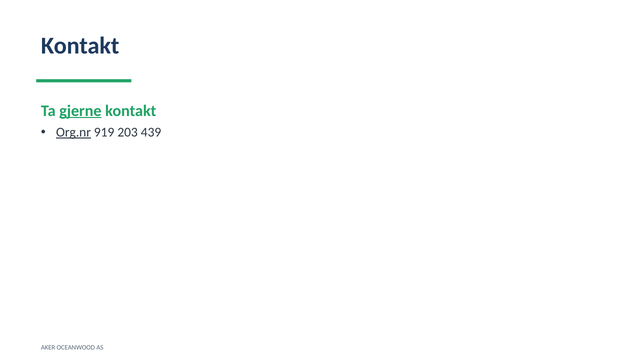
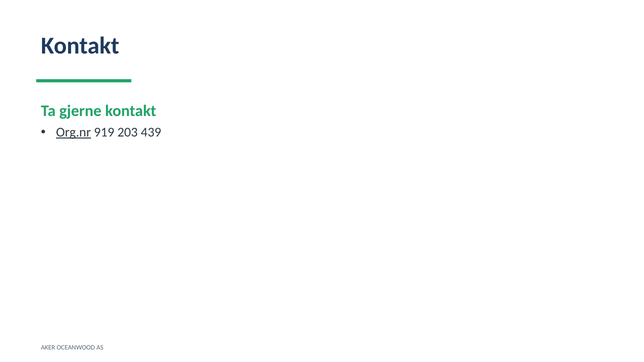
gjerne underline: present -> none
